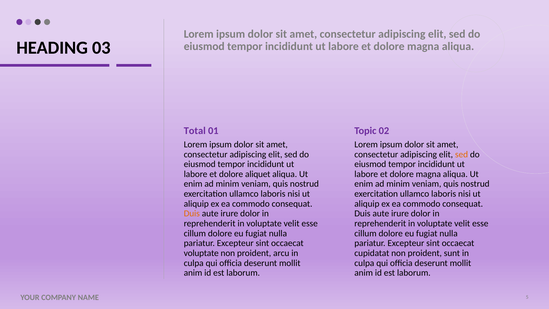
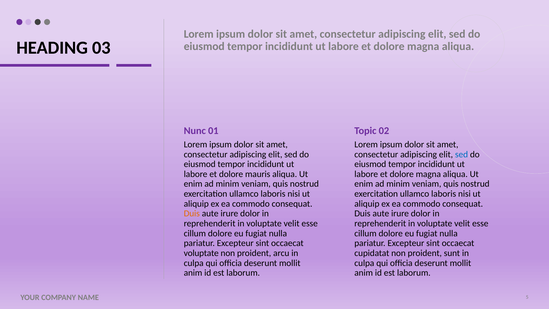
Total: Total -> Nunc
sed at (462, 154) colour: orange -> blue
aliquet: aliquet -> mauris
